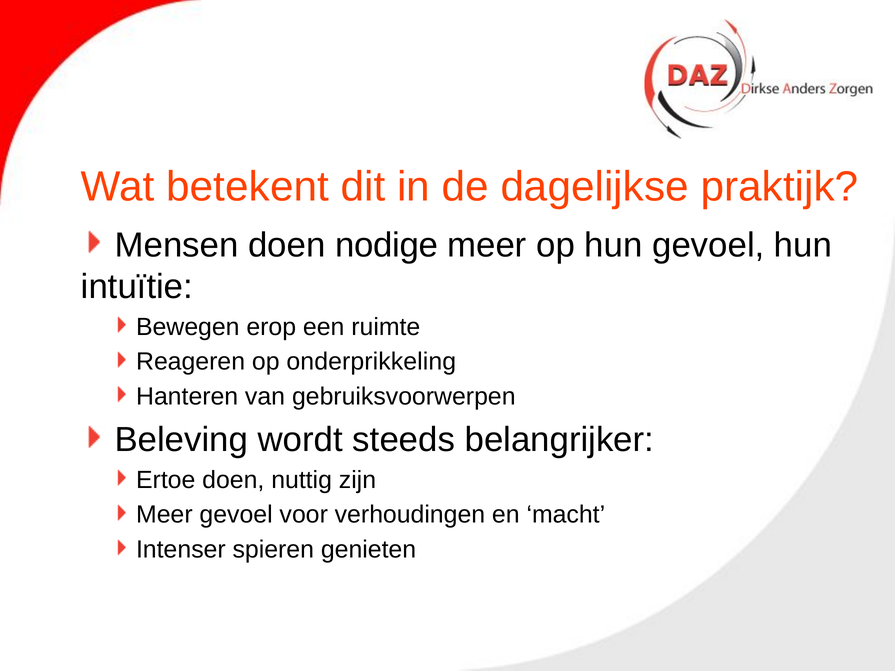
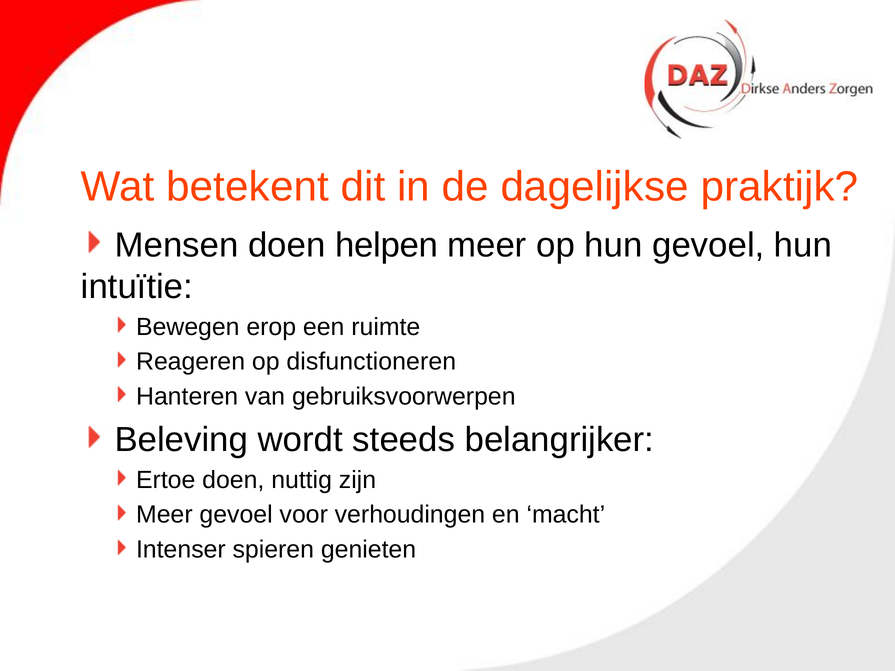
nodige: nodige -> helpen
onderprikkeling: onderprikkeling -> disfunctioneren
